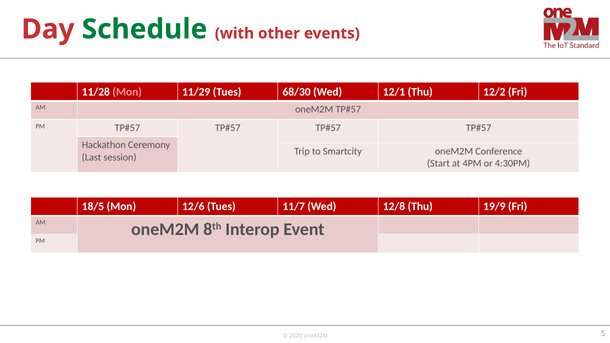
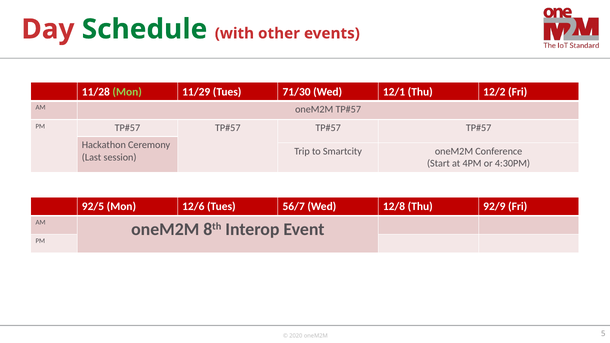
Mon at (127, 92) colour: pink -> light green
68/30: 68/30 -> 71/30
18/5: 18/5 -> 92/5
11/7: 11/7 -> 56/7
19/9: 19/9 -> 92/9
